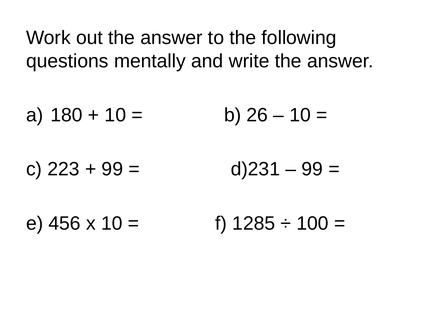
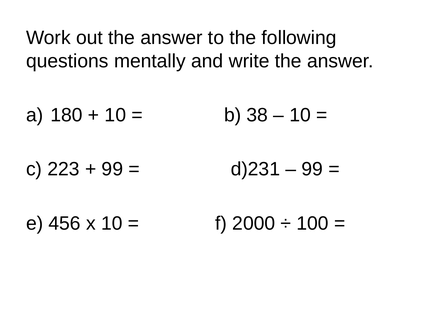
26: 26 -> 38
1285: 1285 -> 2000
